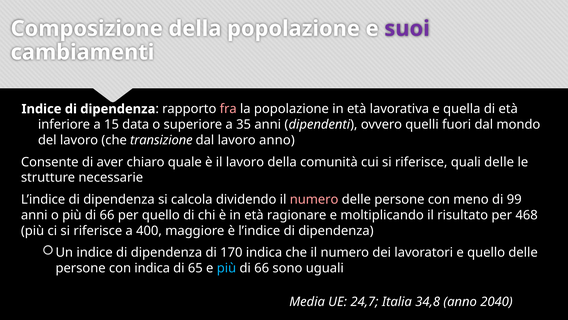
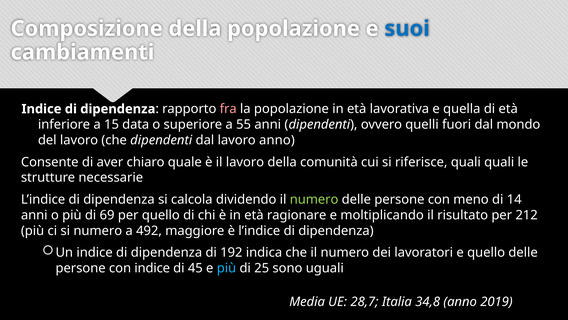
suoi colour: purple -> blue
35: 35 -> 55
che transizione: transizione -> dipendenti
quali delle: delle -> quali
numero at (314, 199) colour: pink -> light green
99: 99 -> 14
o più di 66: 66 -> 69
468: 468 -> 212
ci si riferisce: riferisce -> numero
400: 400 -> 492
170: 170 -> 192
con indica: indica -> indice
65: 65 -> 45
66 at (262, 268): 66 -> 25
24,7: 24,7 -> 28,7
2040: 2040 -> 2019
